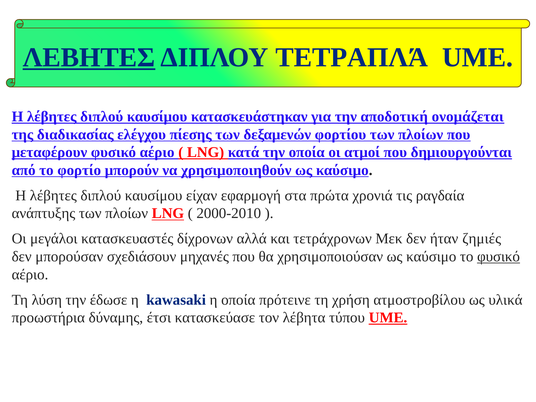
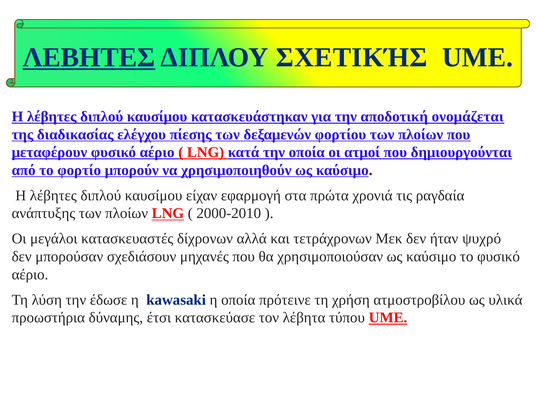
ΤΕΤΡΑΠΛΆ: ΤΕΤΡΑΠΛΆ -> ΣΧΕΤΙΚΉΣ
ζημιές: ζημιές -> ψυχρό
φυσικό at (499, 257) underline: present -> none
